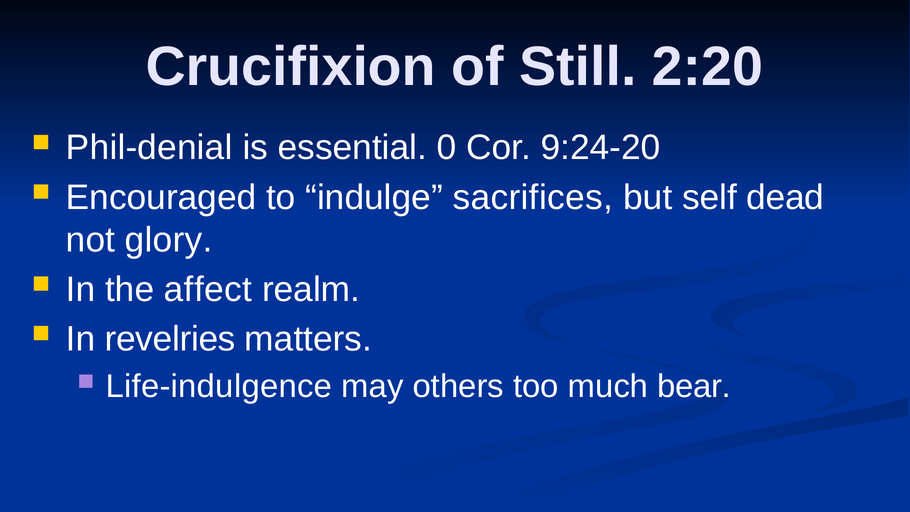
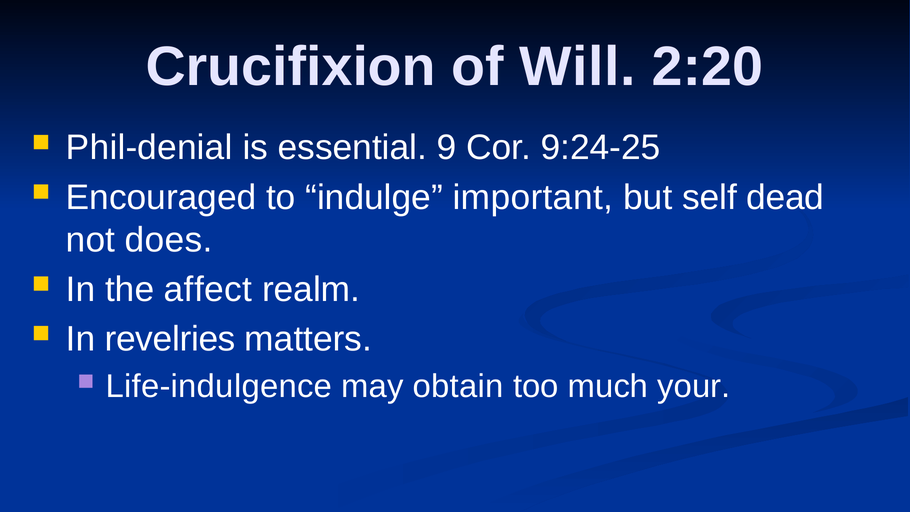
Still: Still -> Will
0: 0 -> 9
9:24-20: 9:24-20 -> 9:24-25
sacrifices: sacrifices -> important
glory: glory -> does
others: others -> obtain
bear: bear -> your
